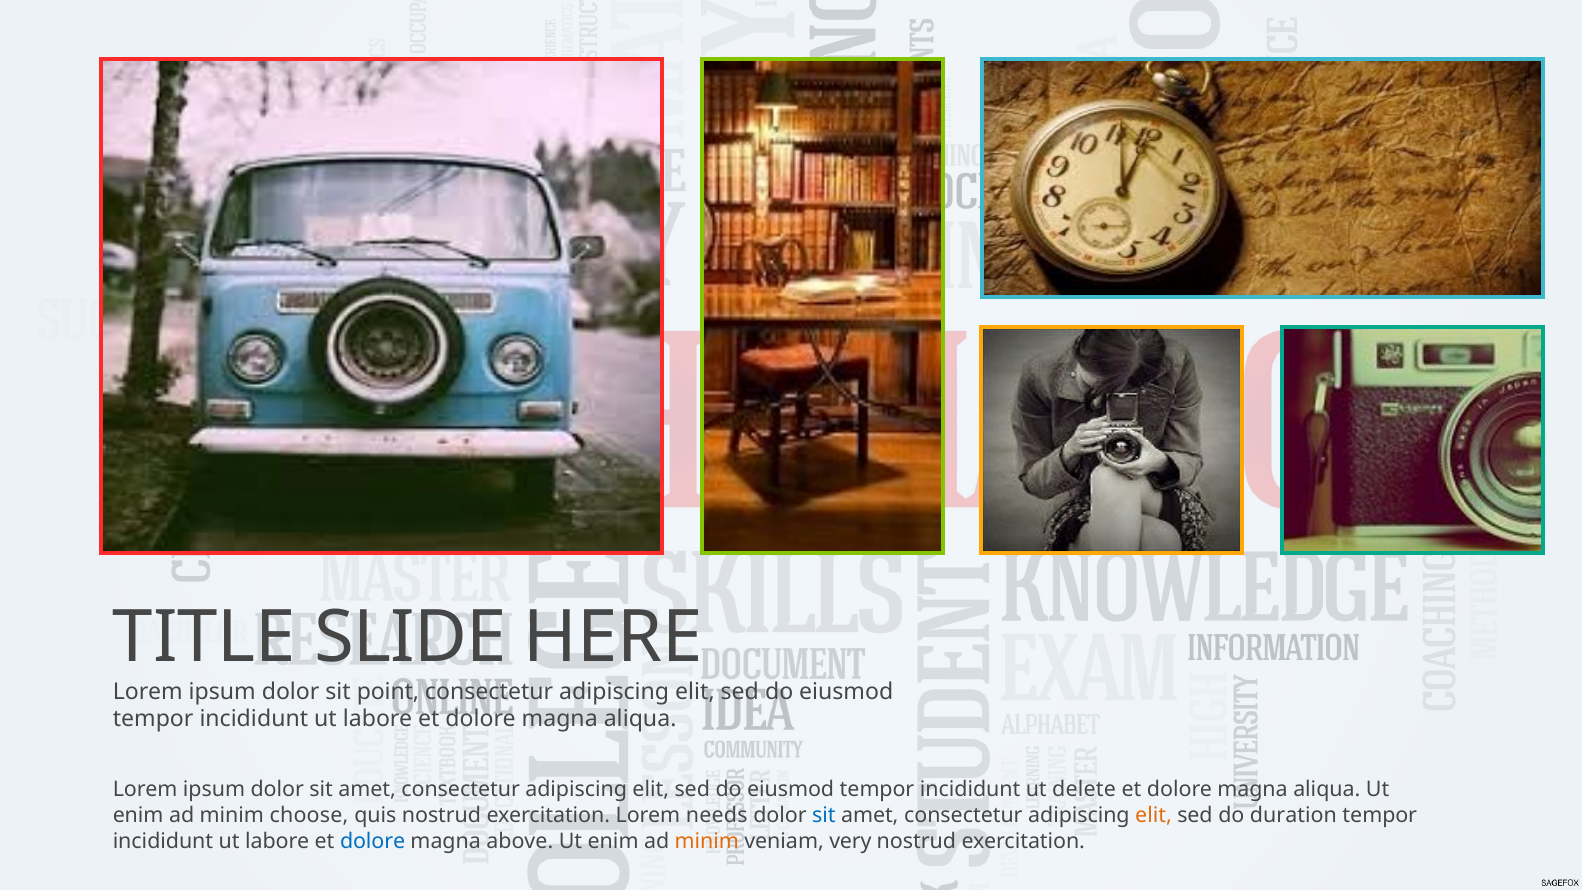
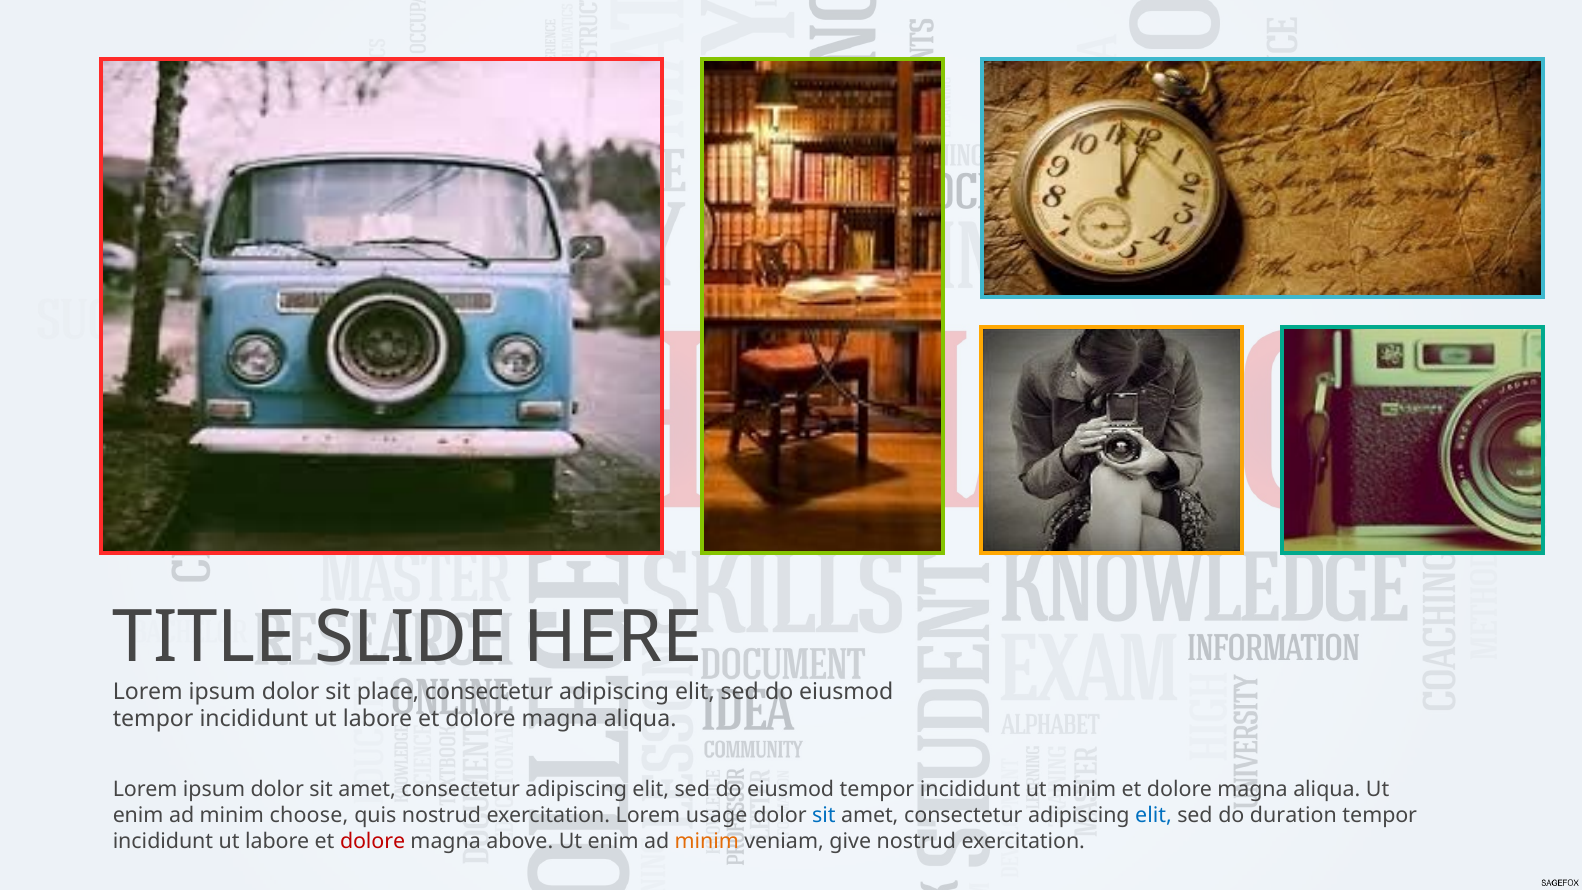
point: point -> place
ut delete: delete -> minim
needs: needs -> usage
elit at (1154, 815) colour: orange -> blue
dolore at (373, 841) colour: blue -> red
very: very -> give
